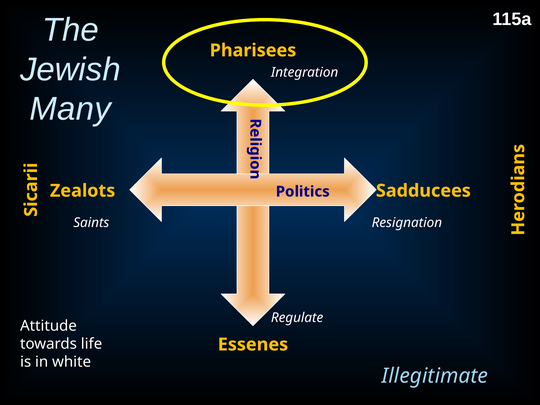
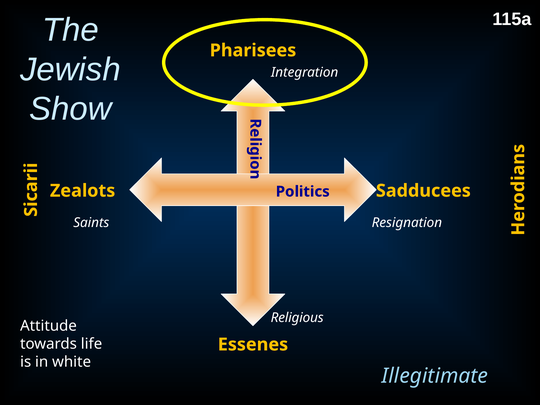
Many: Many -> Show
Regulate: Regulate -> Religious
